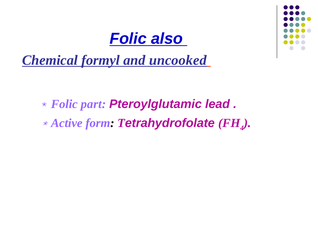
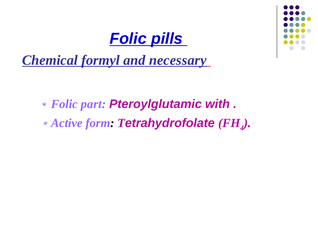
also: also -> pills
uncooked: uncooked -> necessary
lead: lead -> with
